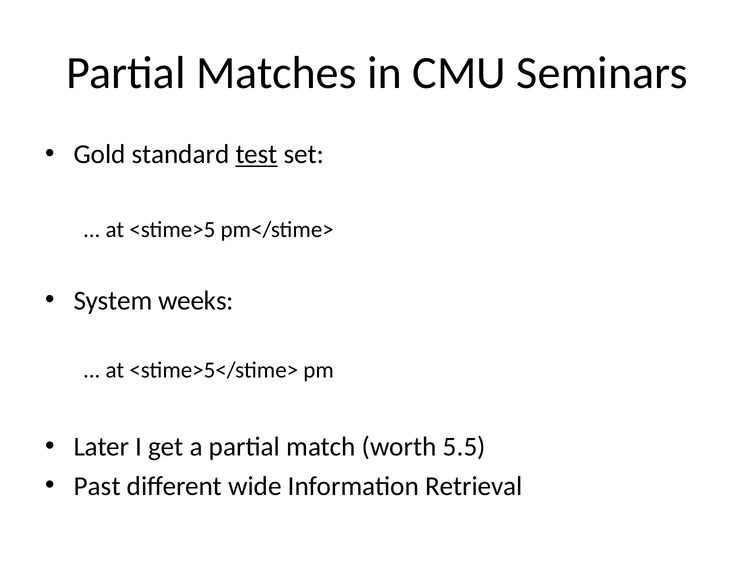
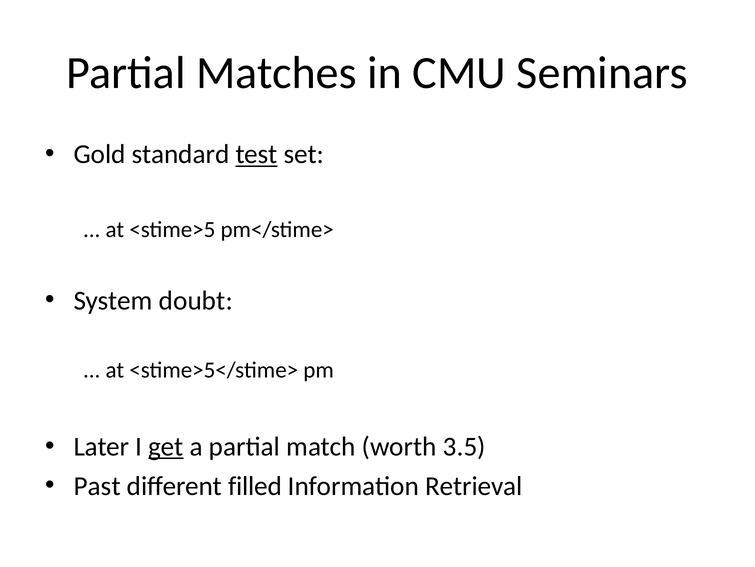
weeks: weeks -> doubt
get underline: none -> present
5.5: 5.5 -> 3.5
wide: wide -> filled
